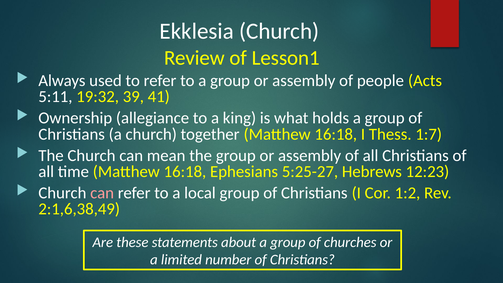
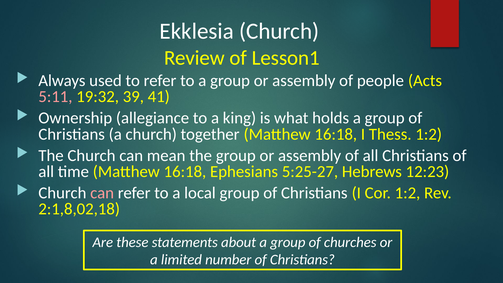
5:11 colour: white -> pink
Thess 1:7: 1:7 -> 1:2
2:1,6,38,49: 2:1,6,38,49 -> 2:1,8,02,18
